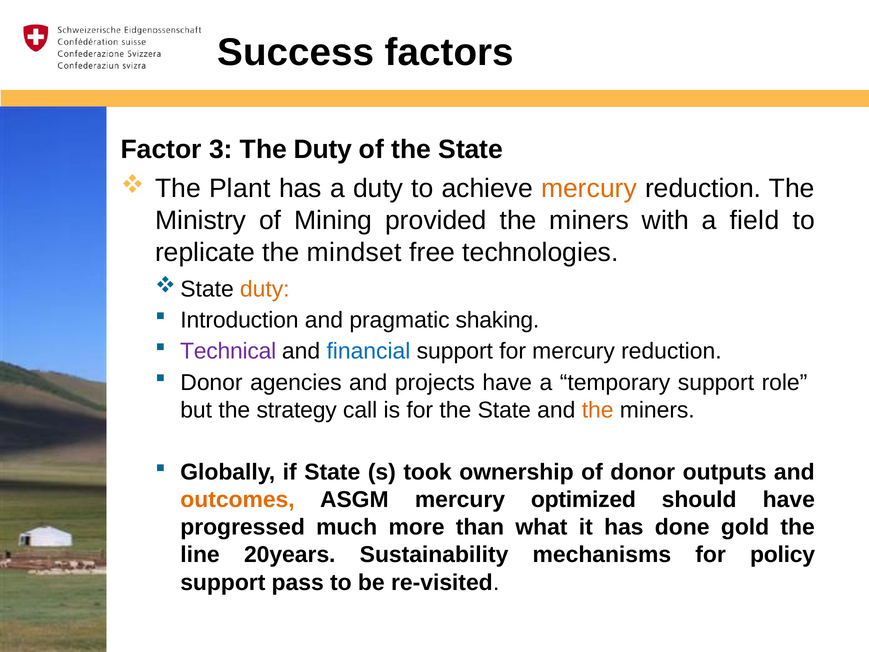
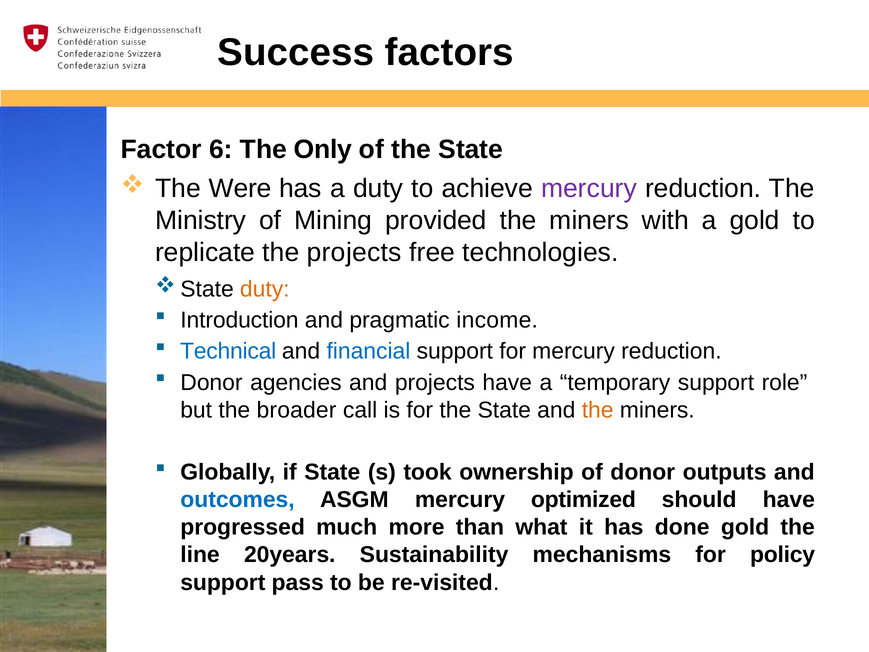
3: 3 -> 6
The Duty: Duty -> Only
Plant: Plant -> Were
mercury at (589, 189) colour: orange -> purple
a field: field -> gold
the mindset: mindset -> projects
shaking: shaking -> income
Technical colour: purple -> blue
strategy: strategy -> broader
outcomes colour: orange -> blue
